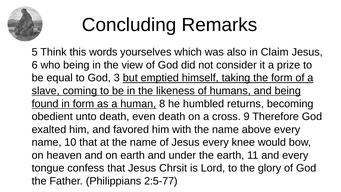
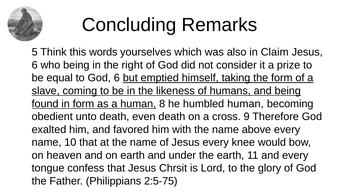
view: view -> right
God 3: 3 -> 6
humbled returns: returns -> human
2:5-77: 2:5-77 -> 2:5-75
